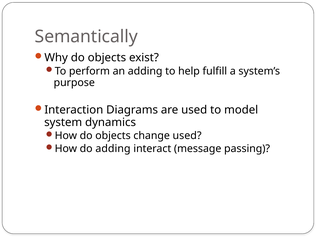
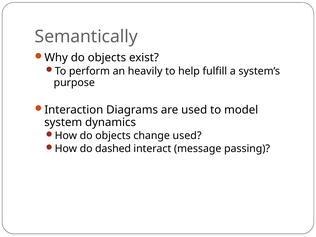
an adding: adding -> heavily
do adding: adding -> dashed
